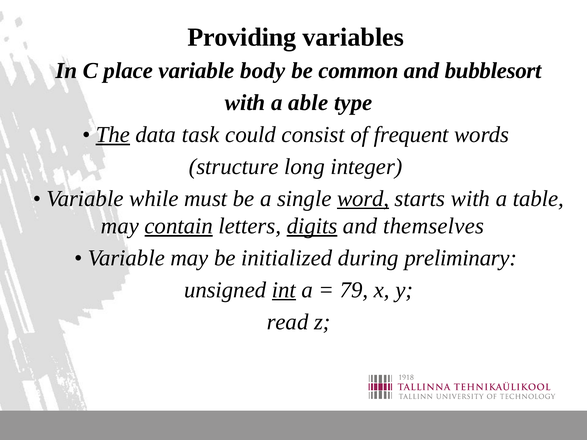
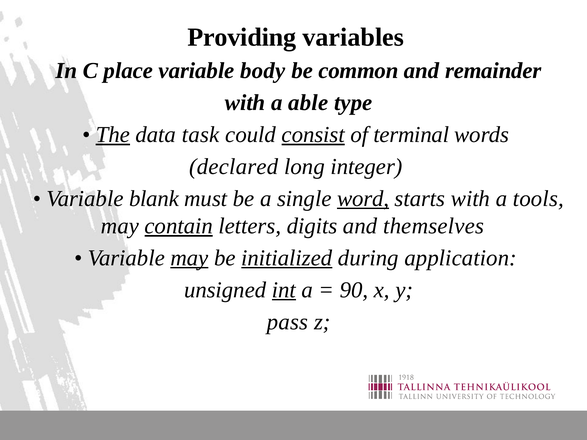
bubblesort: bubblesort -> remainder
consist underline: none -> present
frequent: frequent -> terminal
structure: structure -> declared
while: while -> blank
table: table -> tools
digits underline: present -> none
may at (189, 258) underline: none -> present
initialized underline: none -> present
preliminary: preliminary -> application
79: 79 -> 90
read: read -> pass
